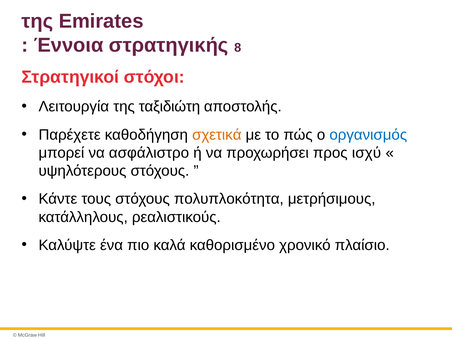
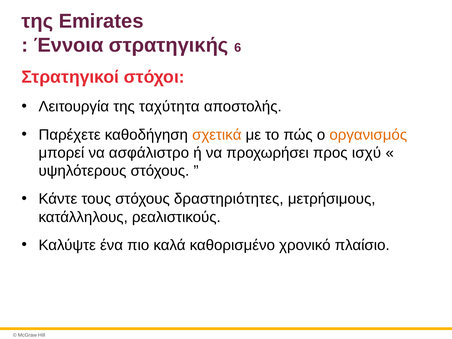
8: 8 -> 6
ταξιδιώτη: ταξιδιώτη -> ταχύτητα
οργανισμός colour: blue -> orange
πολυπλοκότητα: πολυπλοκότητα -> δραστηριότητες
